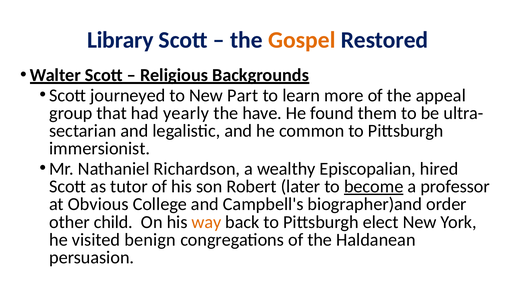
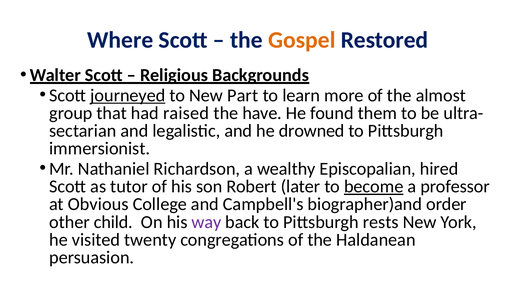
Library: Library -> Where
journeyed underline: none -> present
appeal: appeal -> almost
yearly: yearly -> raised
common: common -> drowned
way colour: orange -> purple
elect: elect -> rests
benign: benign -> twenty
